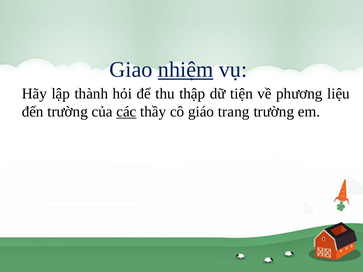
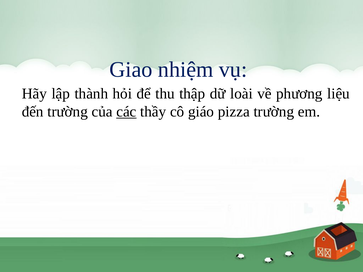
nhiệm underline: present -> none
tiện: tiện -> loài
trang: trang -> pizza
